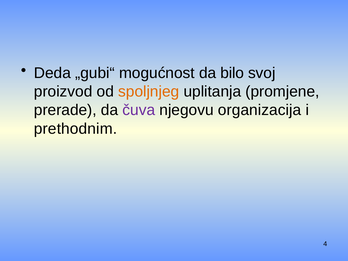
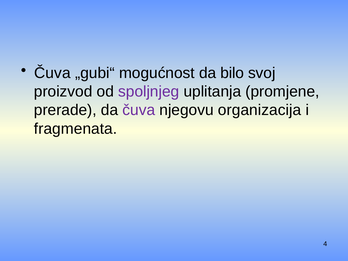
Deda at (52, 73): Deda -> Čuva
spoljnjeg colour: orange -> purple
prethodnim: prethodnim -> fragmenata
